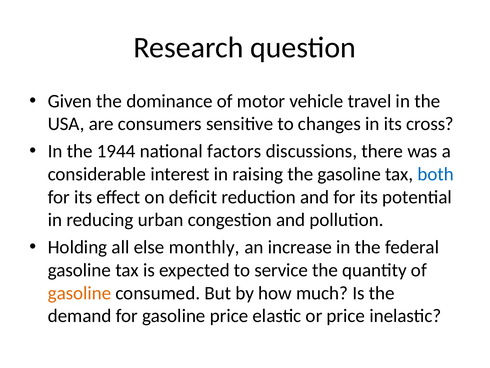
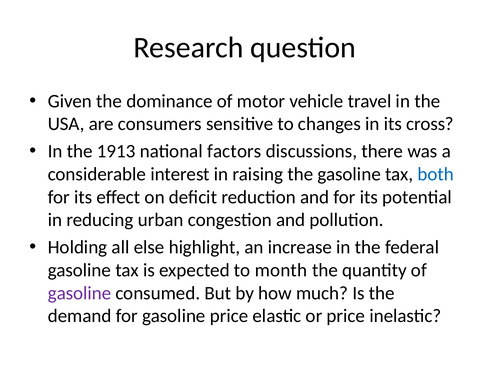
1944: 1944 -> 1913
monthly: monthly -> highlight
service: service -> month
gasoline at (79, 293) colour: orange -> purple
